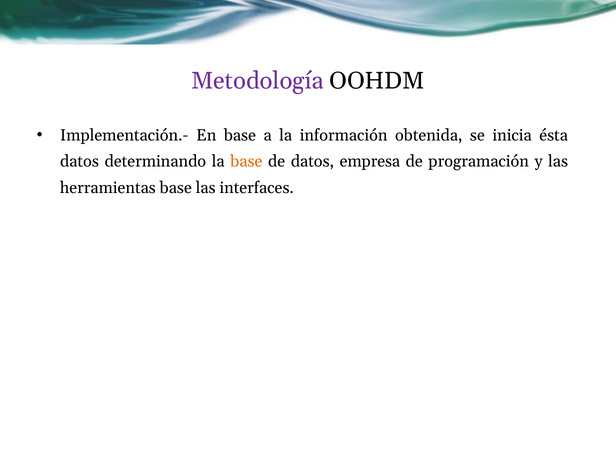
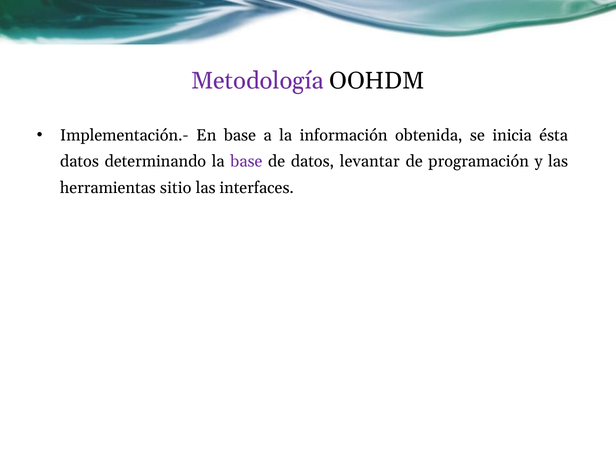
base at (246, 162) colour: orange -> purple
empresa: empresa -> levantar
herramientas base: base -> sitio
